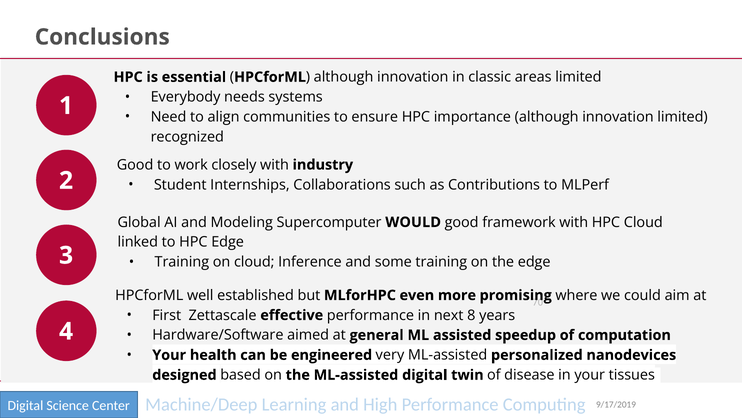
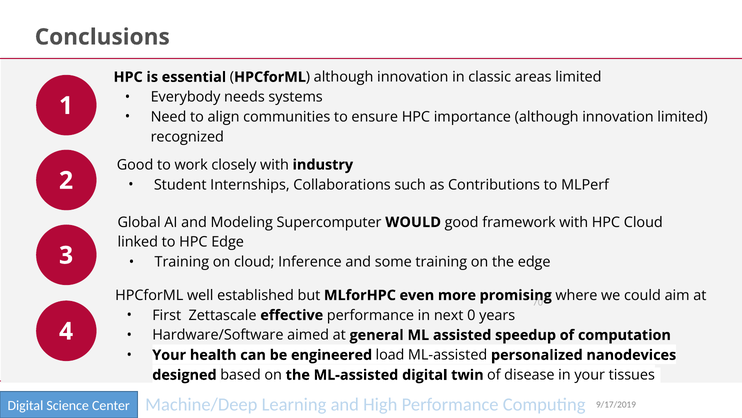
8: 8 -> 0
very: very -> load
